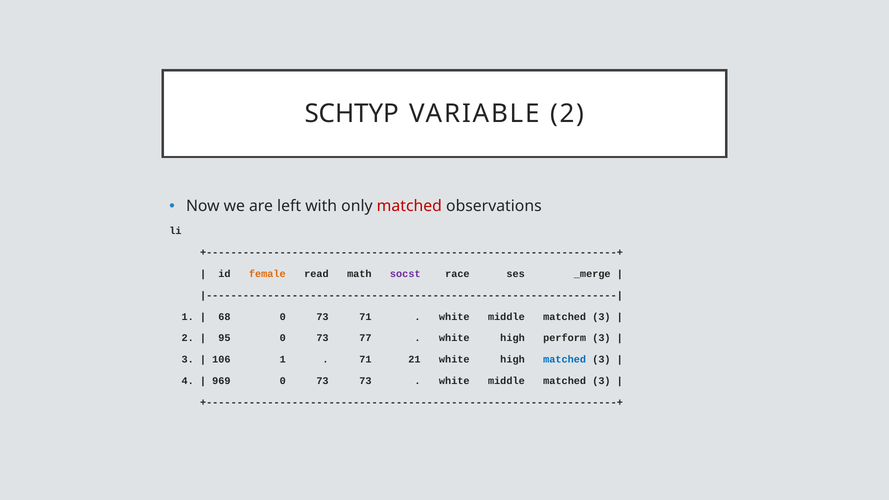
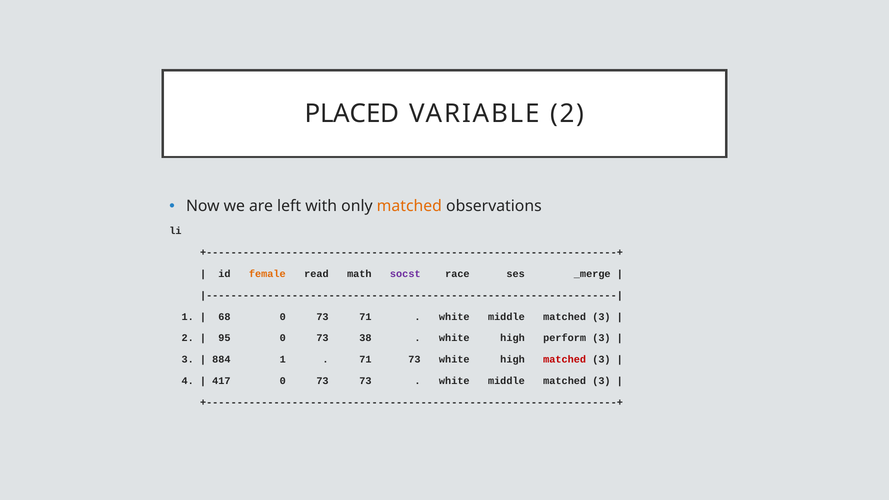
SCHTYP: SCHTYP -> PLACED
matched at (409, 206) colour: red -> orange
77: 77 -> 38
106: 106 -> 884
71 21: 21 -> 73
matched at (565, 360) colour: blue -> red
969: 969 -> 417
